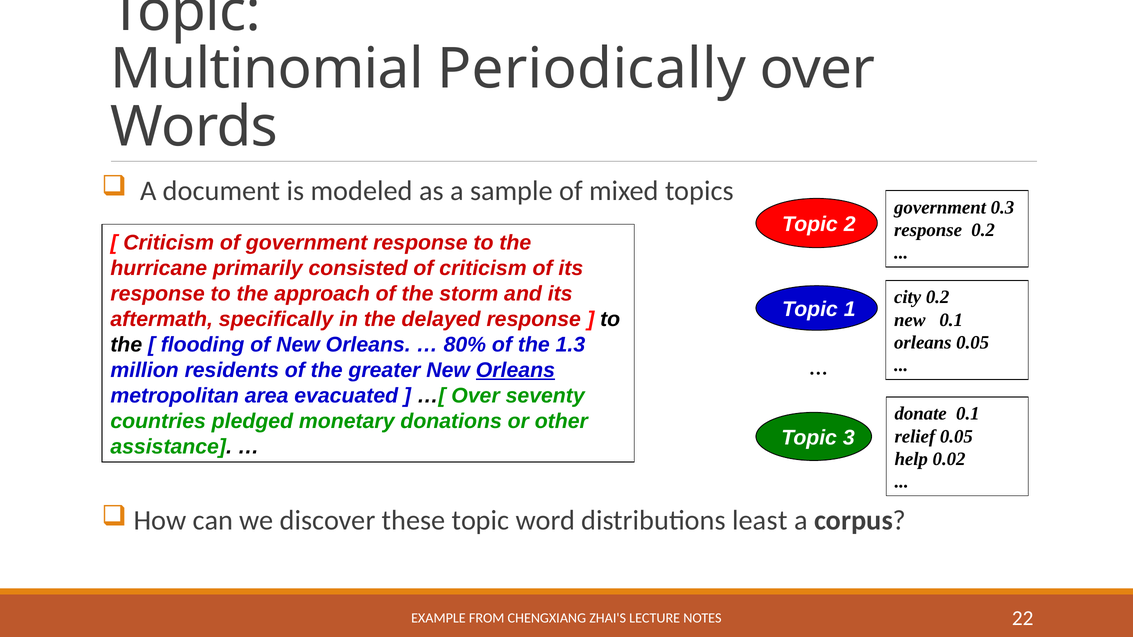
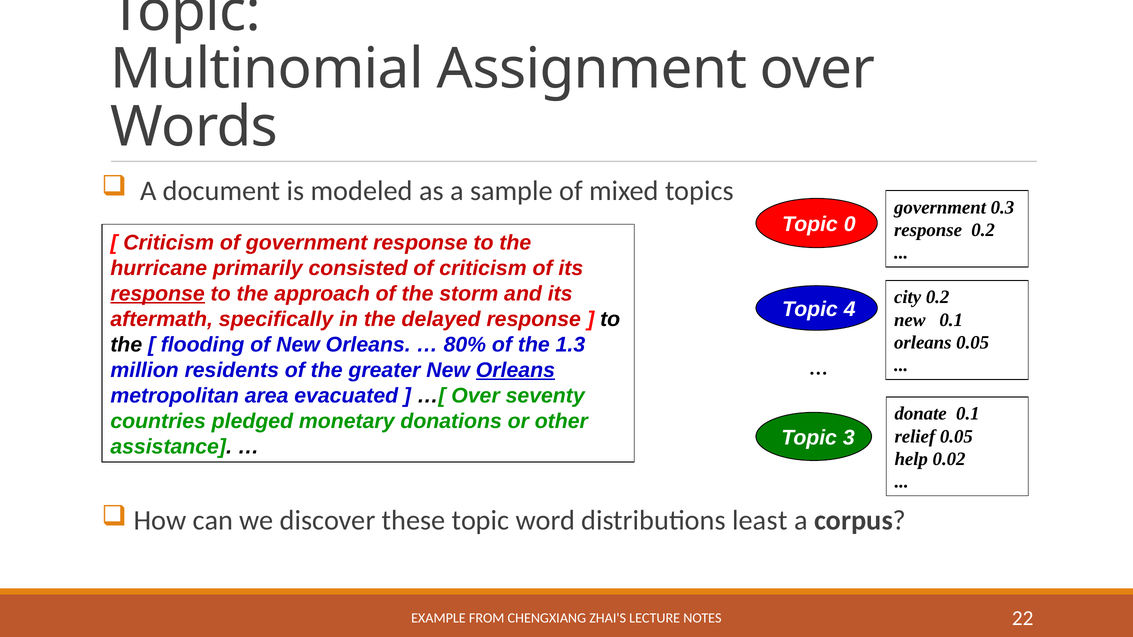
Periodically: Periodically -> Assignment
2: 2 -> 0
response at (158, 294) underline: none -> present
1: 1 -> 4
